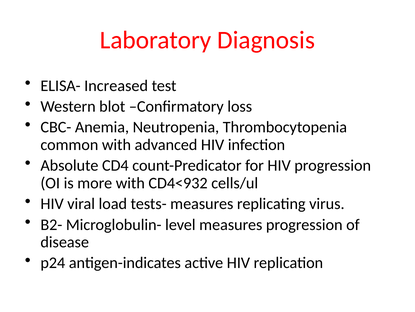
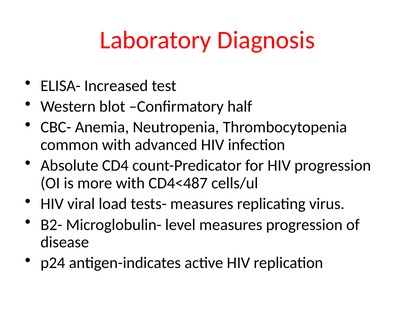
loss: loss -> half
CD4<932: CD4<932 -> CD4<487
